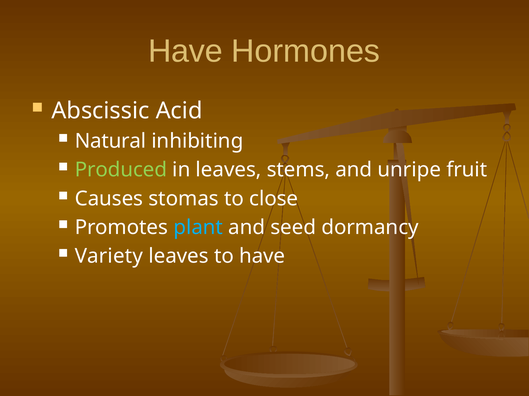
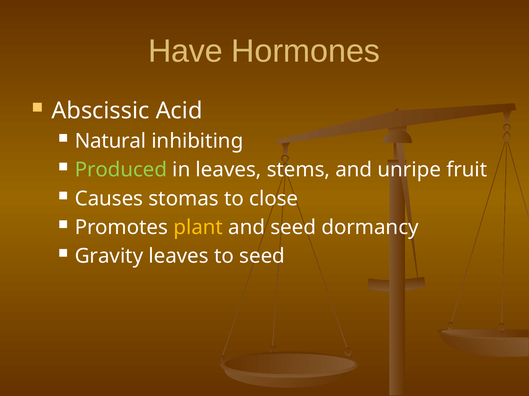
plant colour: light blue -> yellow
Variety: Variety -> Gravity
to have: have -> seed
